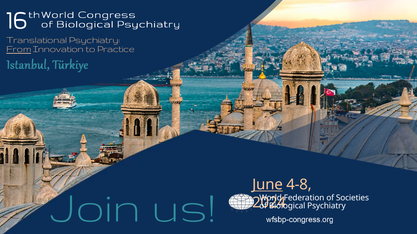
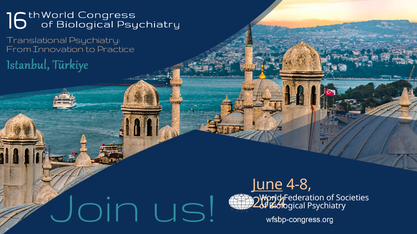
From underline: present -> none
